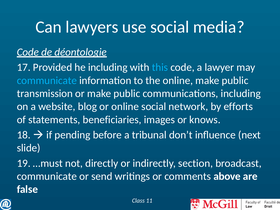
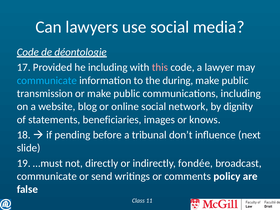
this colour: light blue -> pink
the online: online -> during
efforts: efforts -> dignity
section: section -> fondée
above: above -> policy
